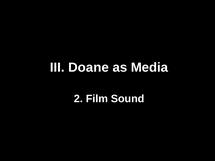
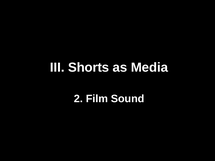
Doane: Doane -> Shorts
